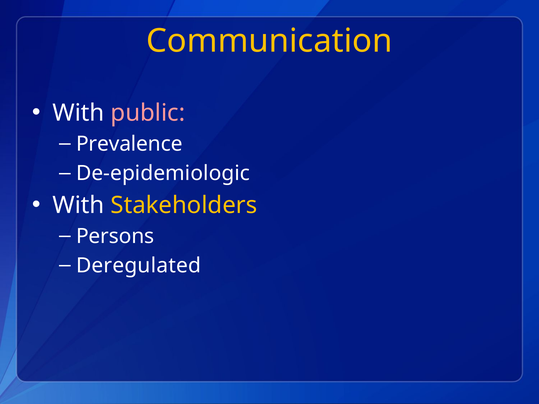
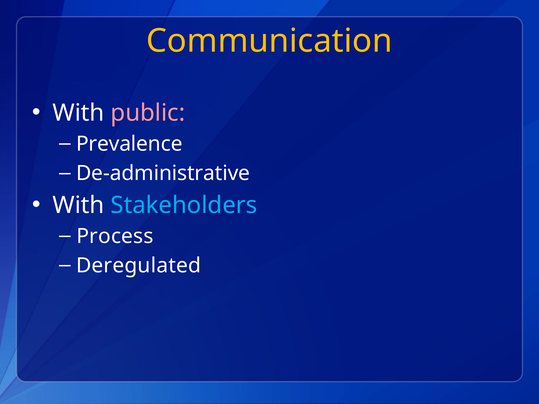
De-epidemiologic: De-epidemiologic -> De-administrative
Stakeholders colour: yellow -> light blue
Persons: Persons -> Process
